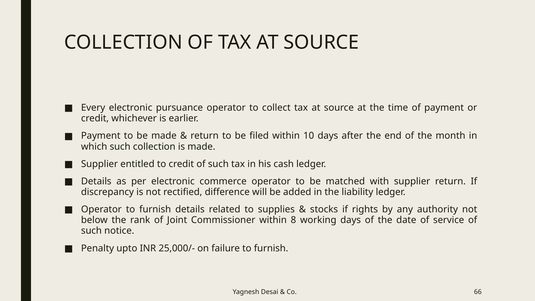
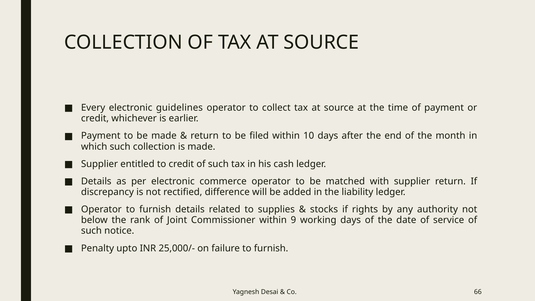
pursuance: pursuance -> guidelines
8: 8 -> 9
